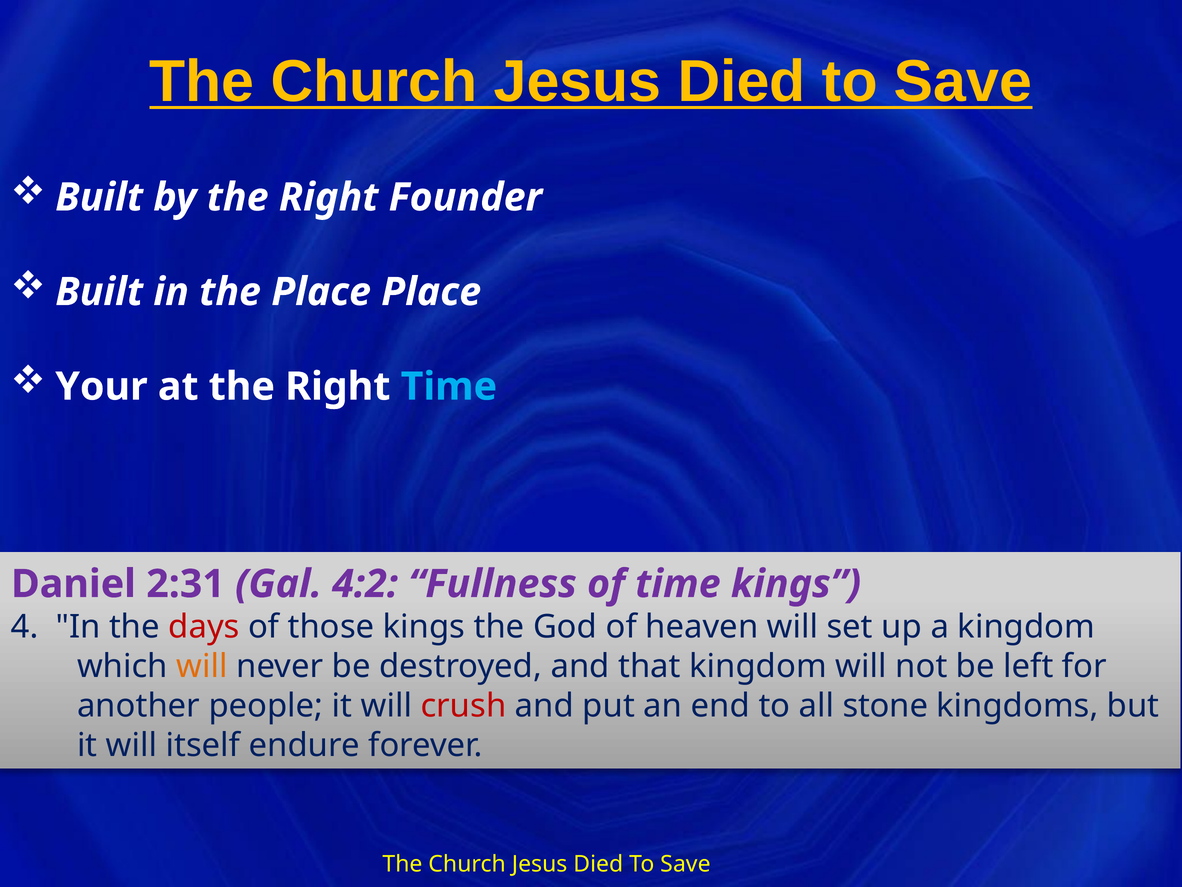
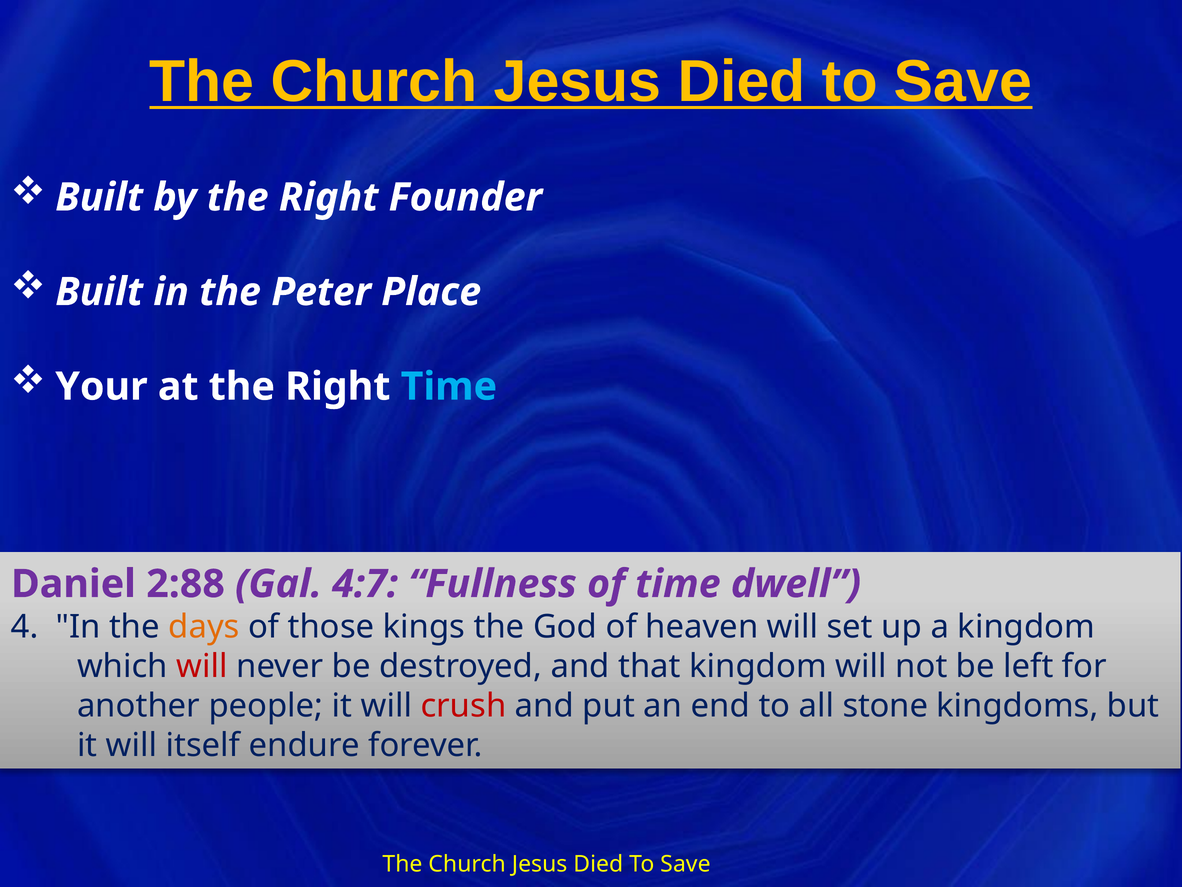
the Place: Place -> Peter
2:31: 2:31 -> 2:88
4:2: 4:2 -> 4:7
time kings: kings -> dwell
days colour: red -> orange
will at (202, 666) colour: orange -> red
